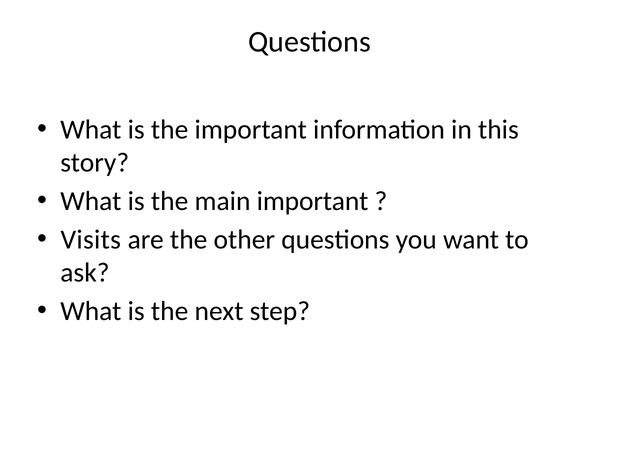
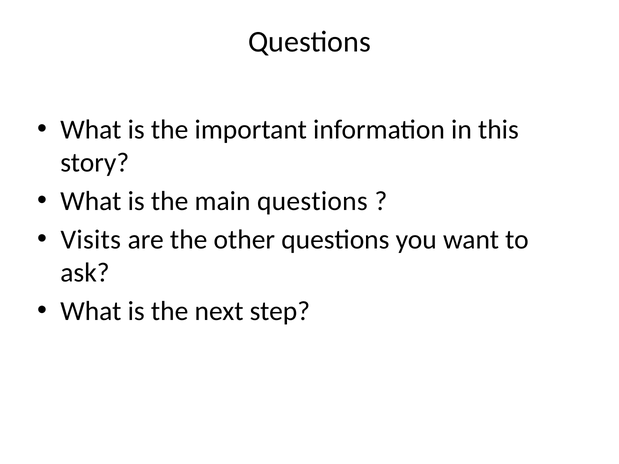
main important: important -> questions
